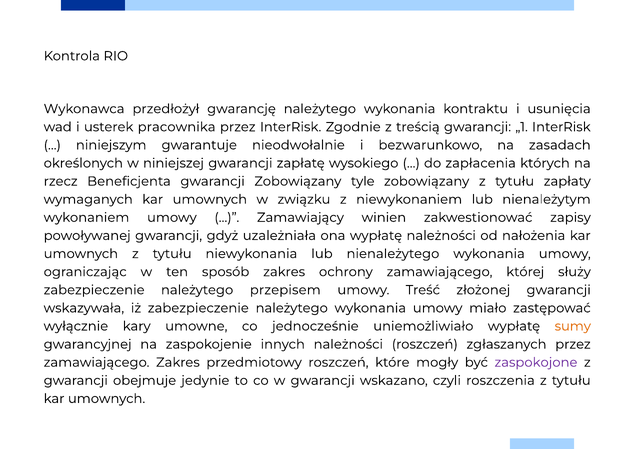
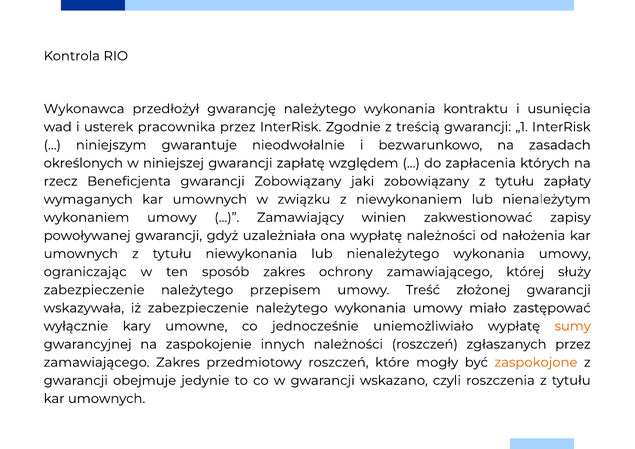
wysokiego: wysokiego -> względem
tyle: tyle -> jaki
zaspokojone colour: purple -> orange
